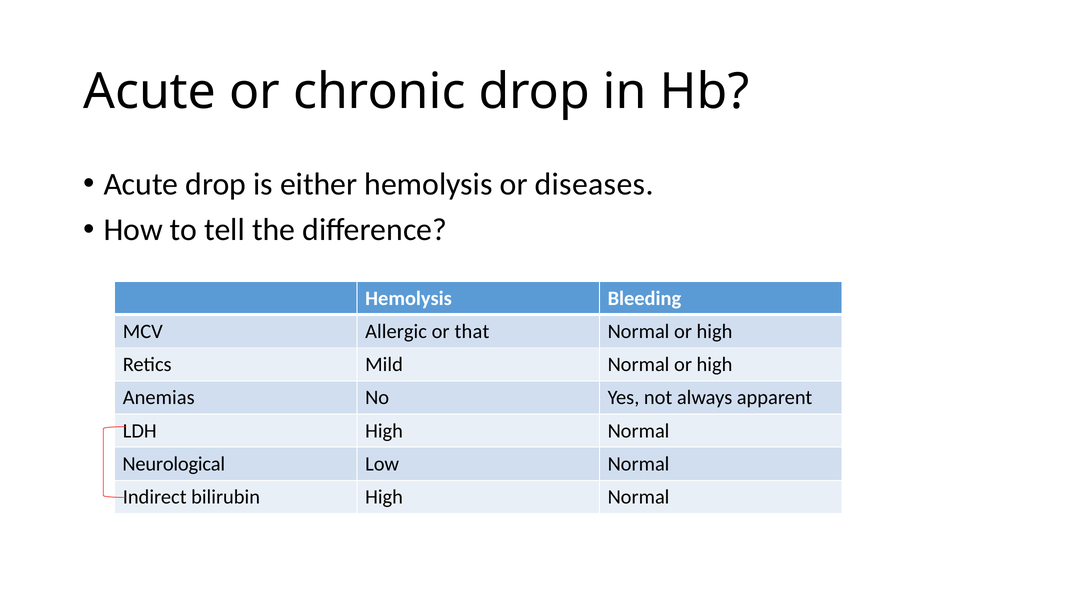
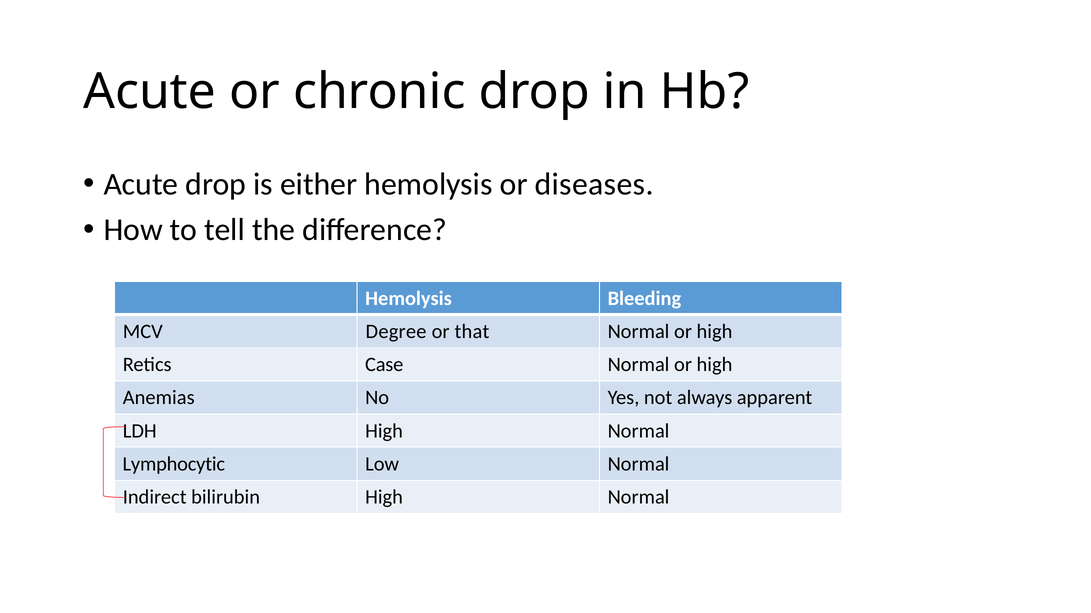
Allergic: Allergic -> Degree
Mild: Mild -> Case
Neurological: Neurological -> Lymphocytic
